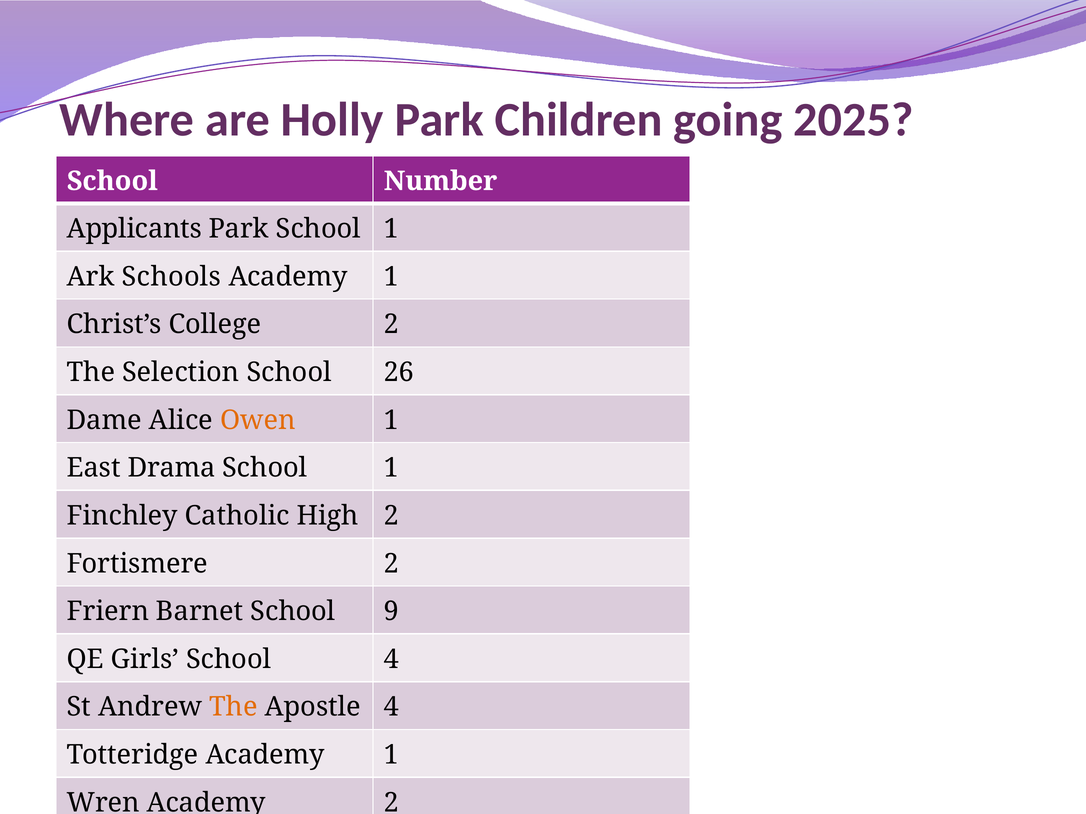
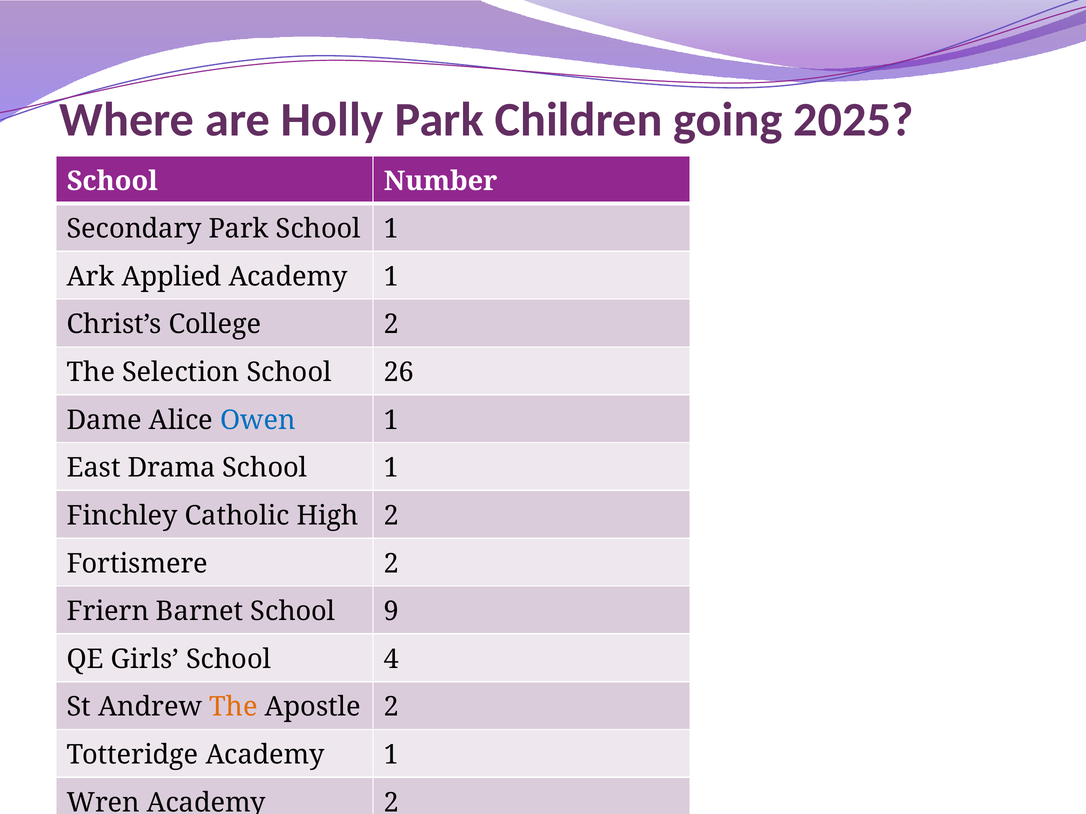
Applicants: Applicants -> Secondary
Schools: Schools -> Applied
Owen colour: orange -> blue
Apostle 4: 4 -> 2
